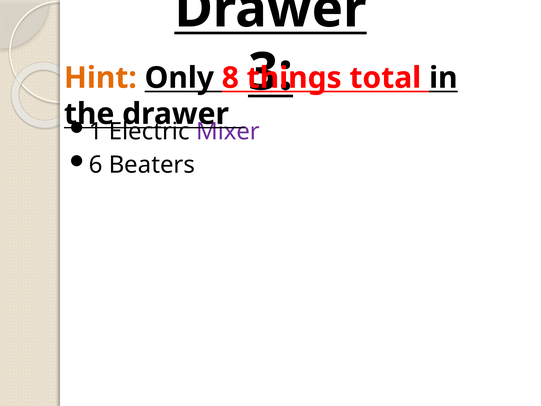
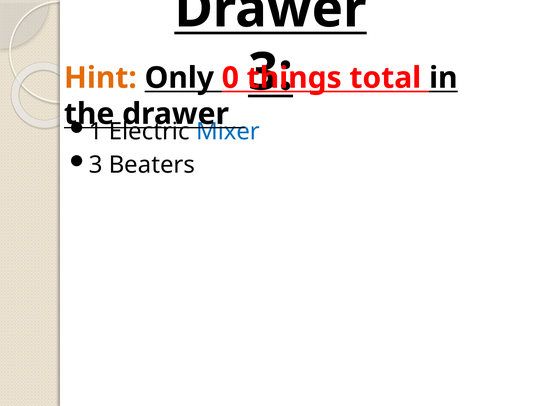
8: 8 -> 0
Mixer colour: purple -> blue
6 at (96, 165): 6 -> 3
